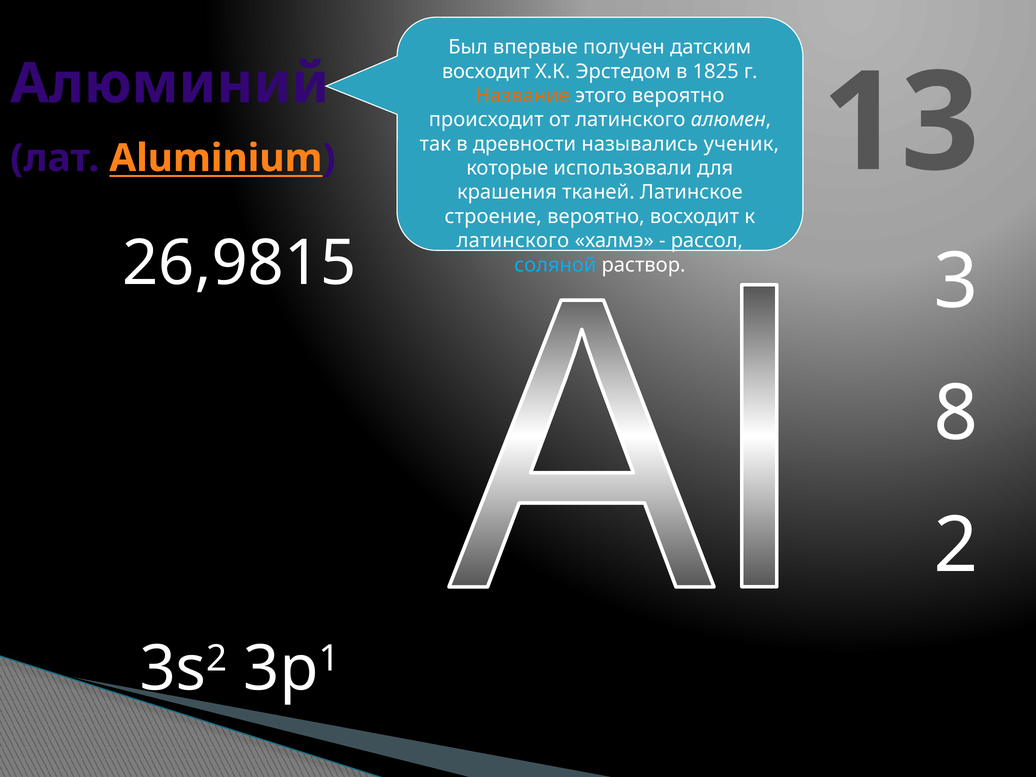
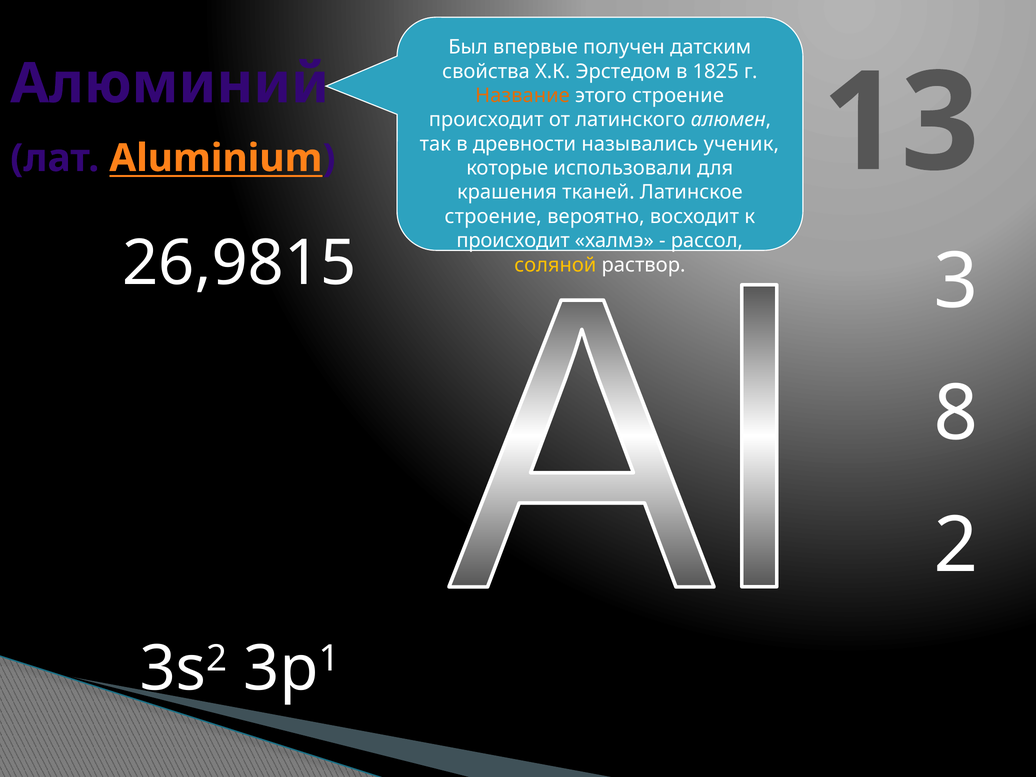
восходит at (486, 71): восходит -> свойства
этого вероятно: вероятно -> строение
латинского at (513, 241): латинского -> происходит
соляной colour: light blue -> yellow
